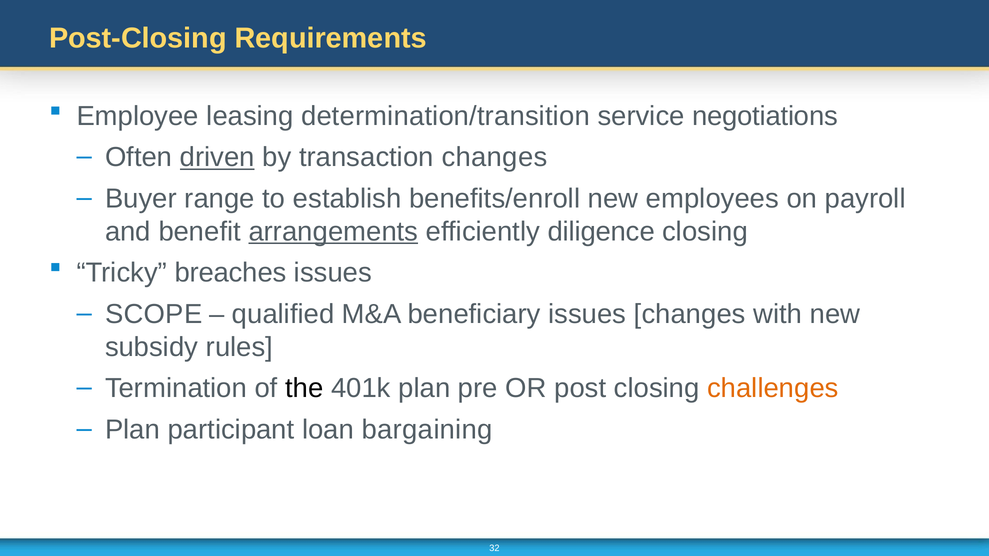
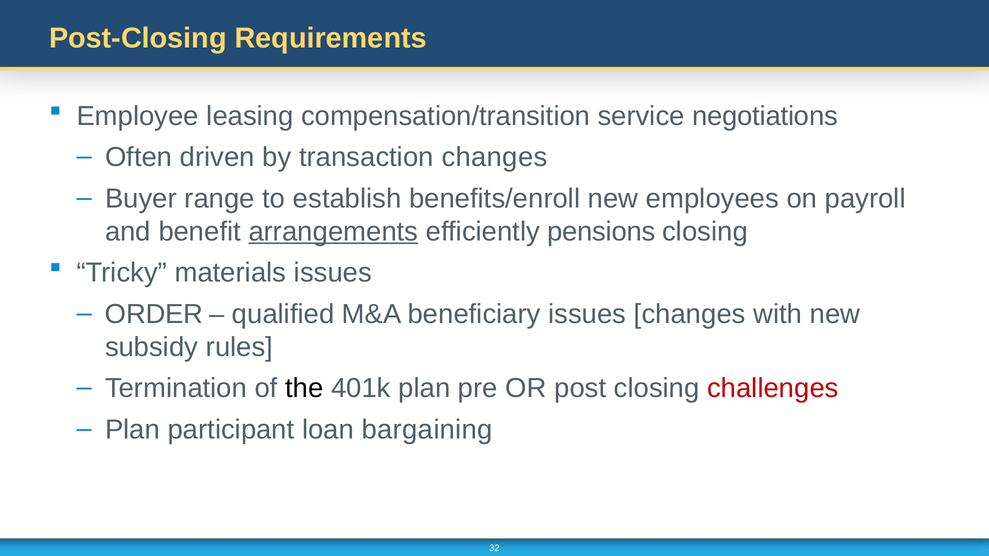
determination/transition: determination/transition -> compensation/transition
driven underline: present -> none
diligence: diligence -> pensions
breaches: breaches -> materials
SCOPE: SCOPE -> ORDER
challenges colour: orange -> red
